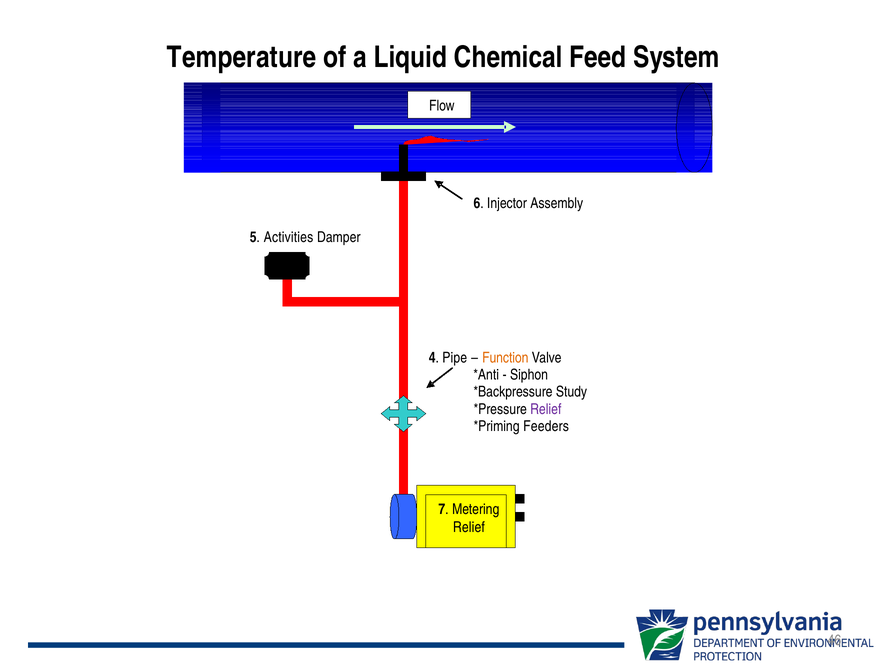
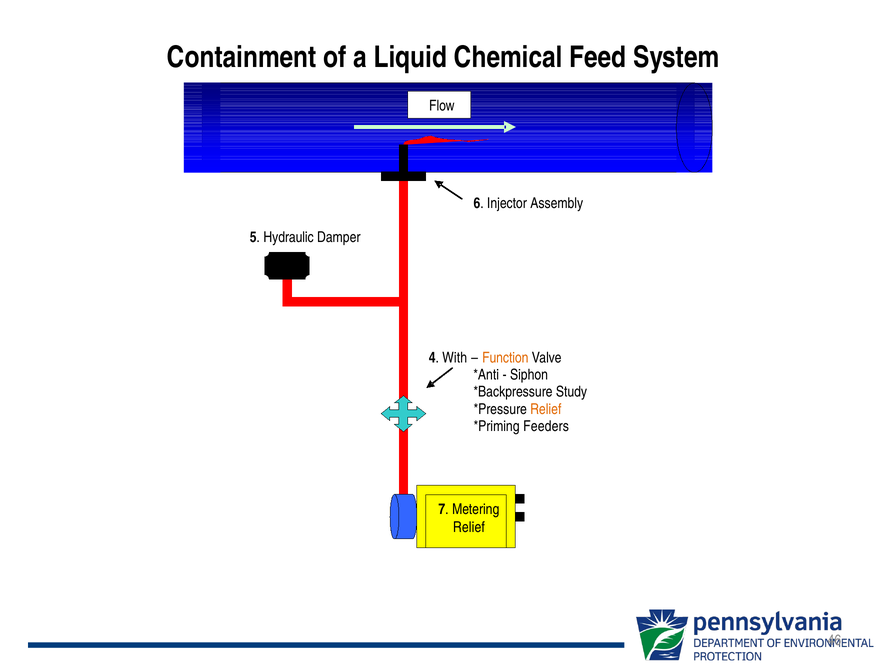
Temperature: Temperature -> Containment
Activities: Activities -> Hydraulic
Pipe: Pipe -> With
Relief at (546, 409) colour: purple -> orange
